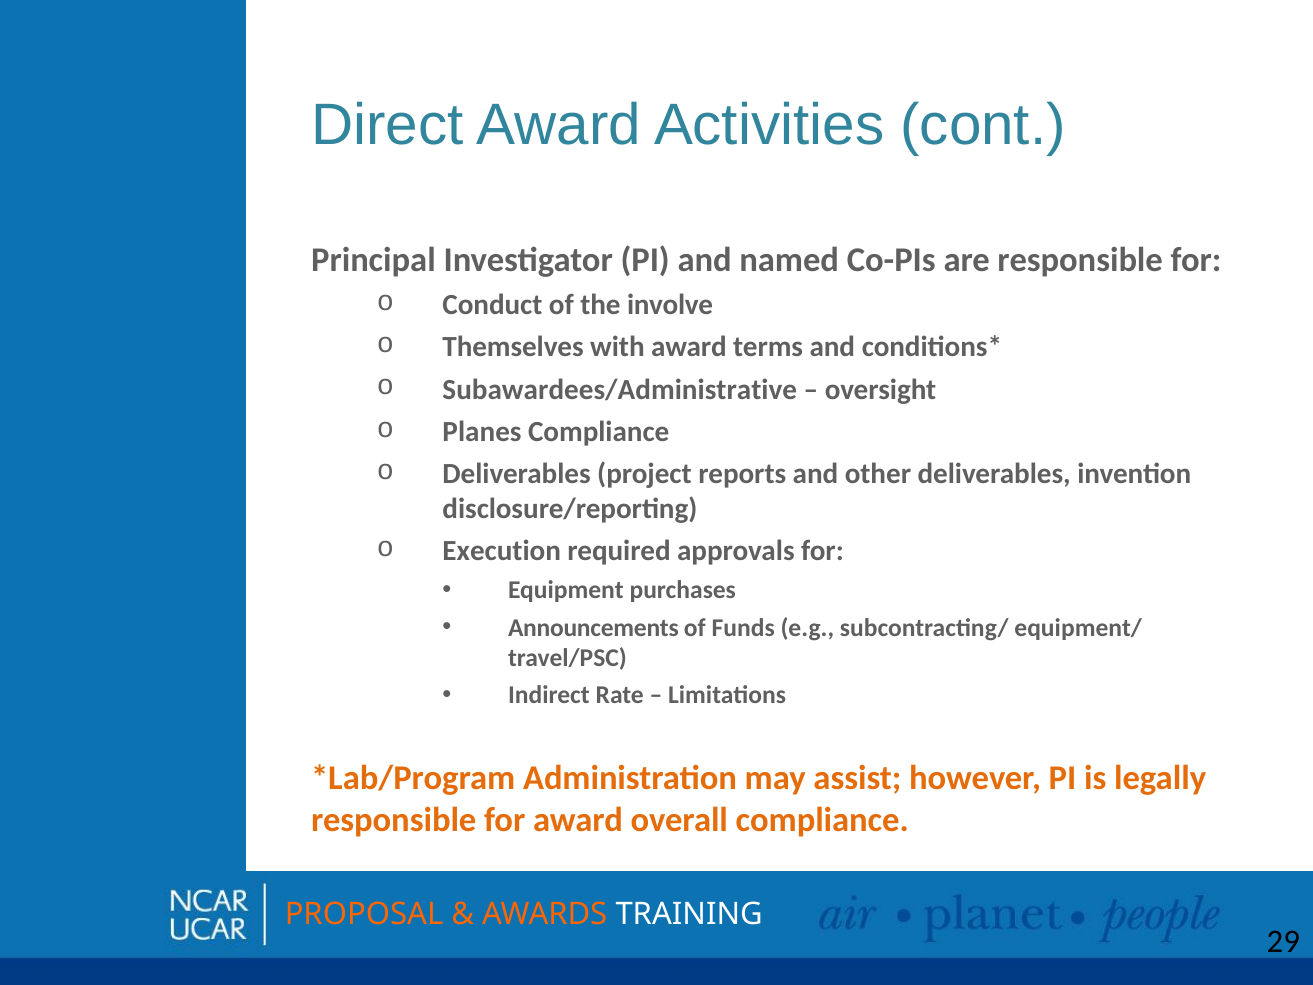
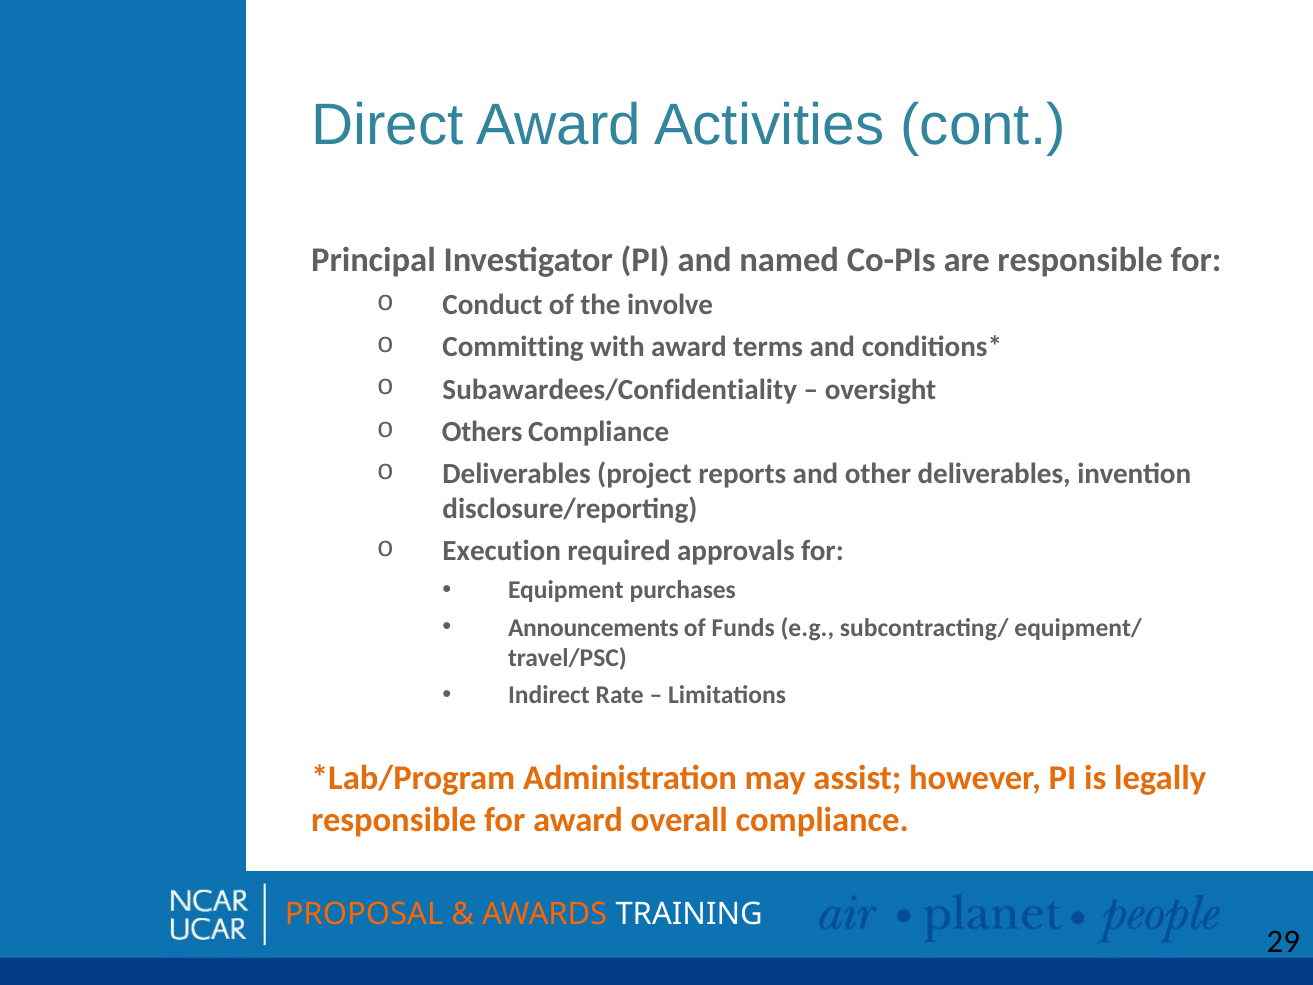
Themselves: Themselves -> Committing
Subawardees/Administrative: Subawardees/Administrative -> Subawardees/Confidentiality
Planes: Planes -> Others
